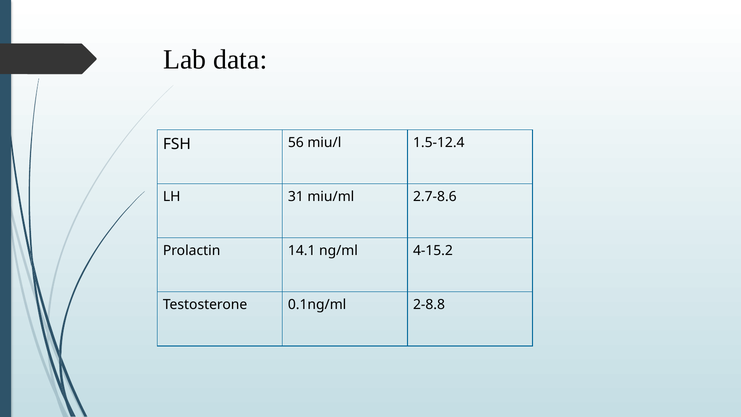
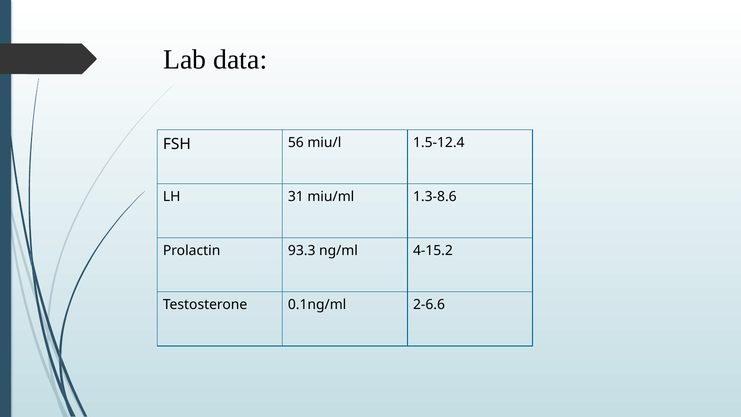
2.7-8.6: 2.7-8.6 -> 1.3-8.6
14.1: 14.1 -> 93.3
2-8.8: 2-8.8 -> 2-6.6
